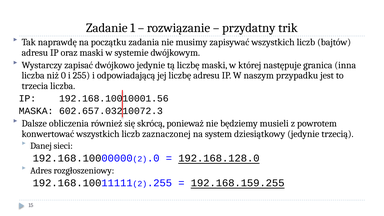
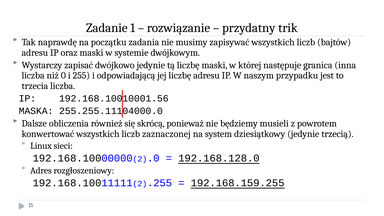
602.657.03210072.3: 602.657.03210072.3 -> 255.255.11104000.0
Danej: Danej -> Linux
